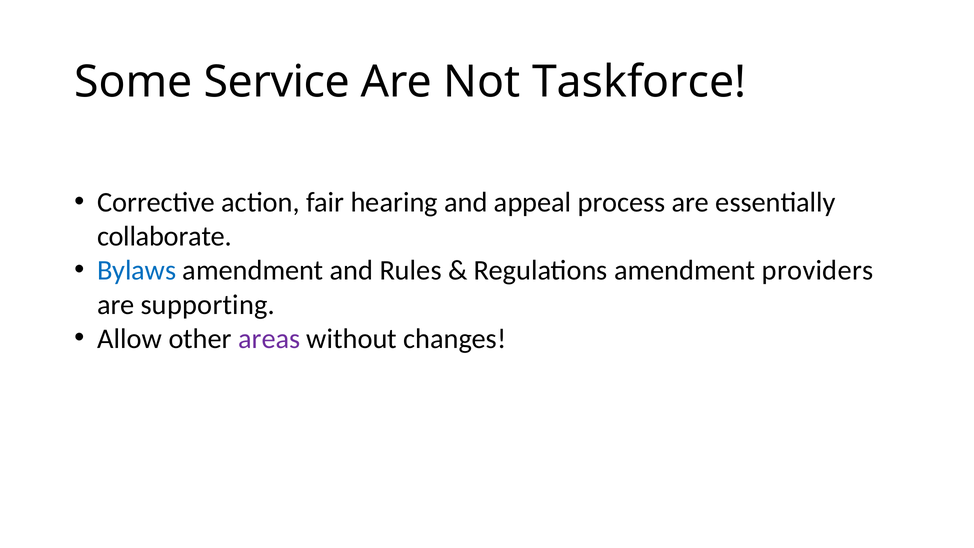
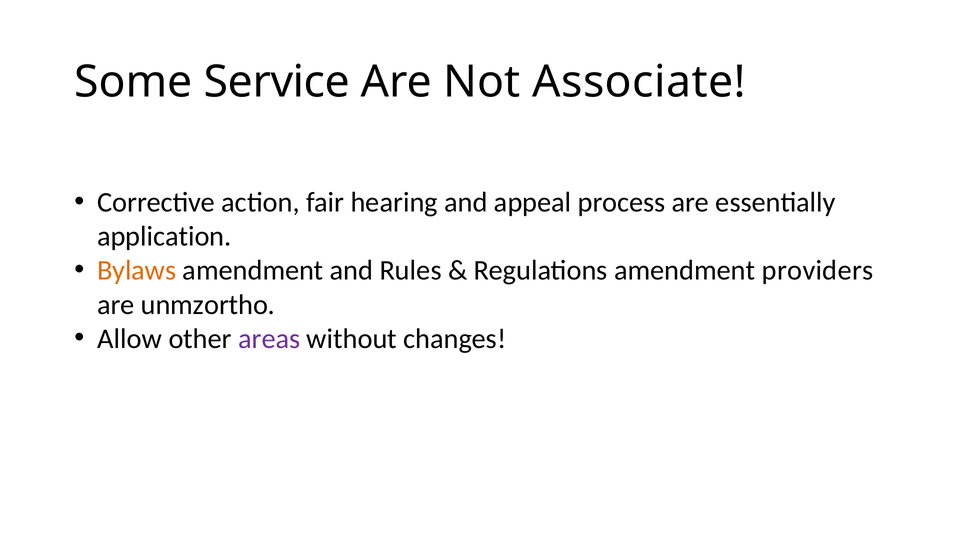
Taskforce: Taskforce -> Associate
collaborate: collaborate -> application
Bylaws colour: blue -> orange
supporting: supporting -> unmzortho
